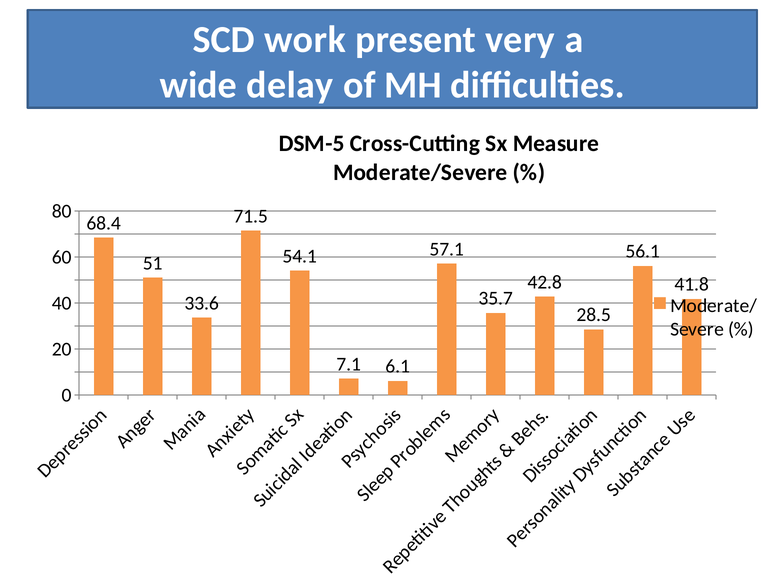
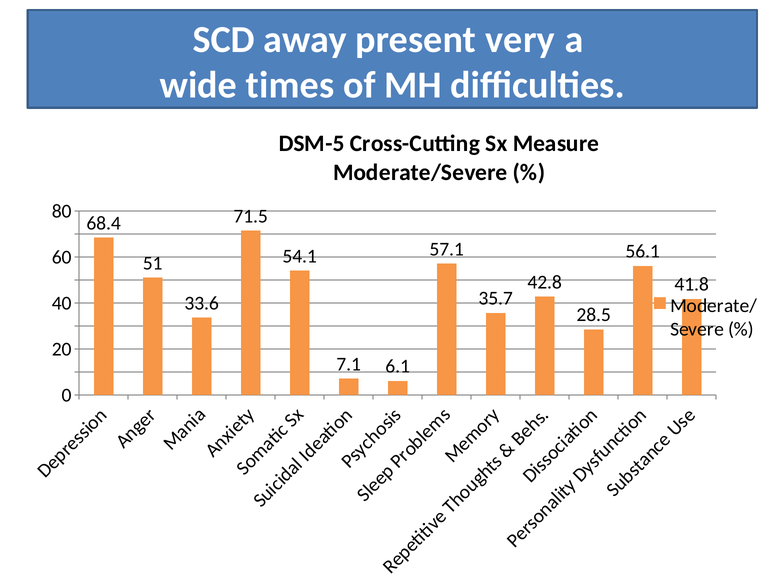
work: work -> away
delay: delay -> times
